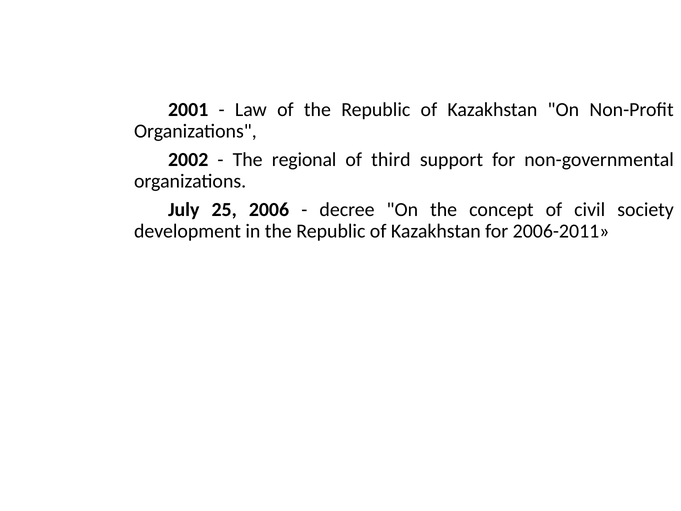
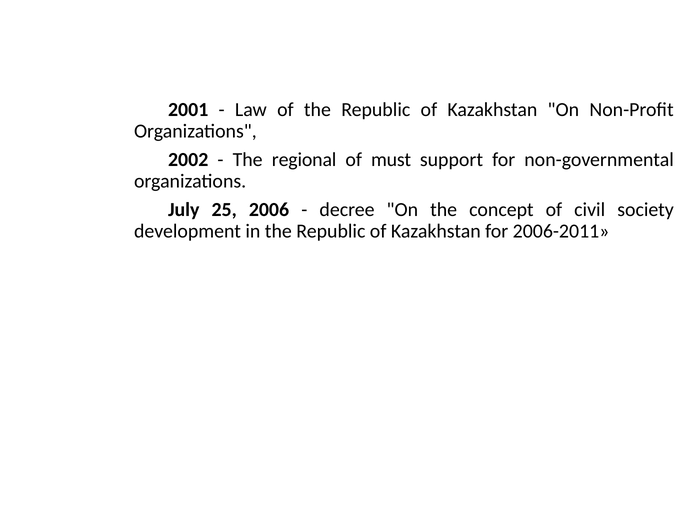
third: third -> must
